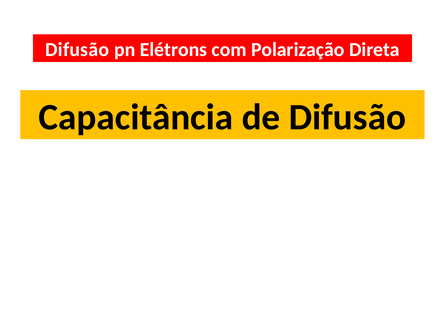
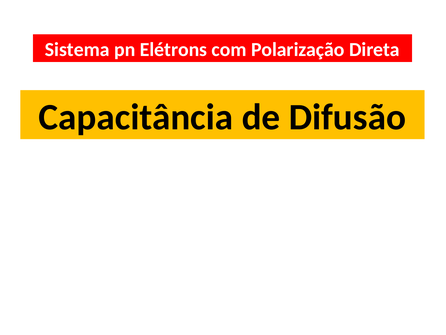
Difusão at (77, 49): Difusão -> Sistema
